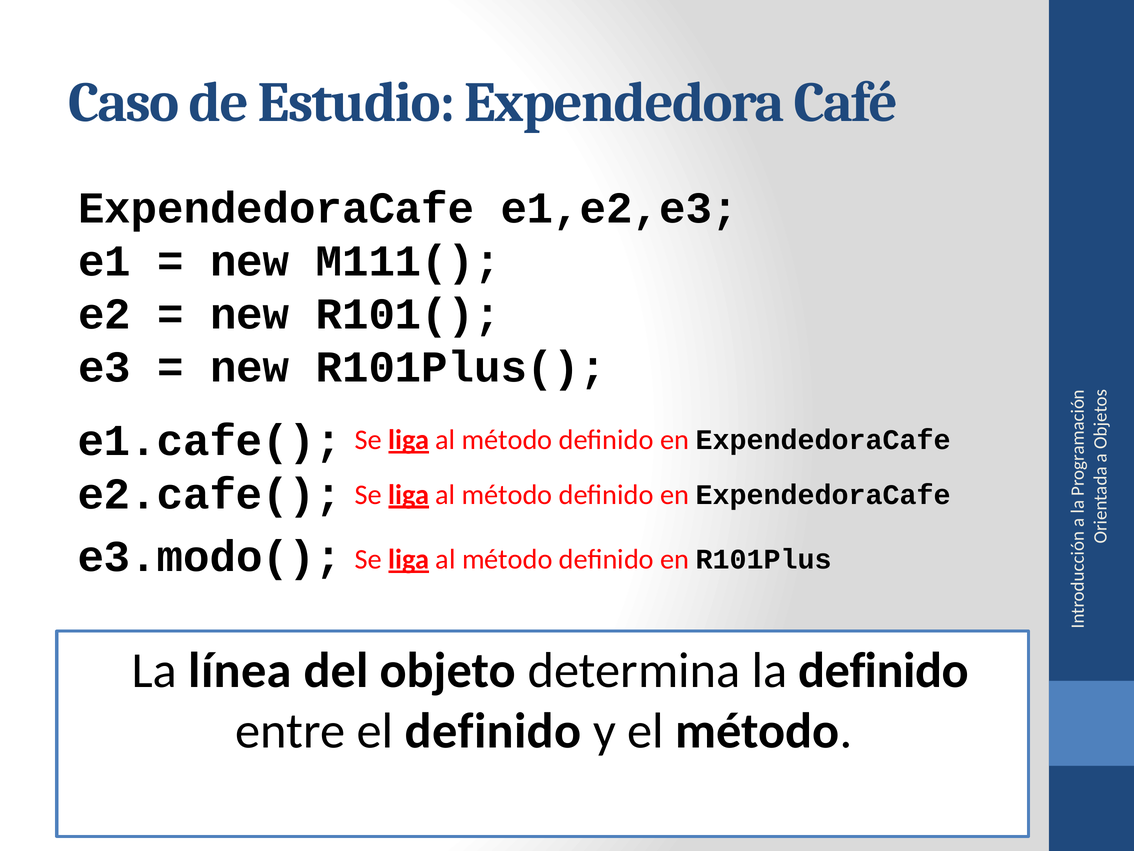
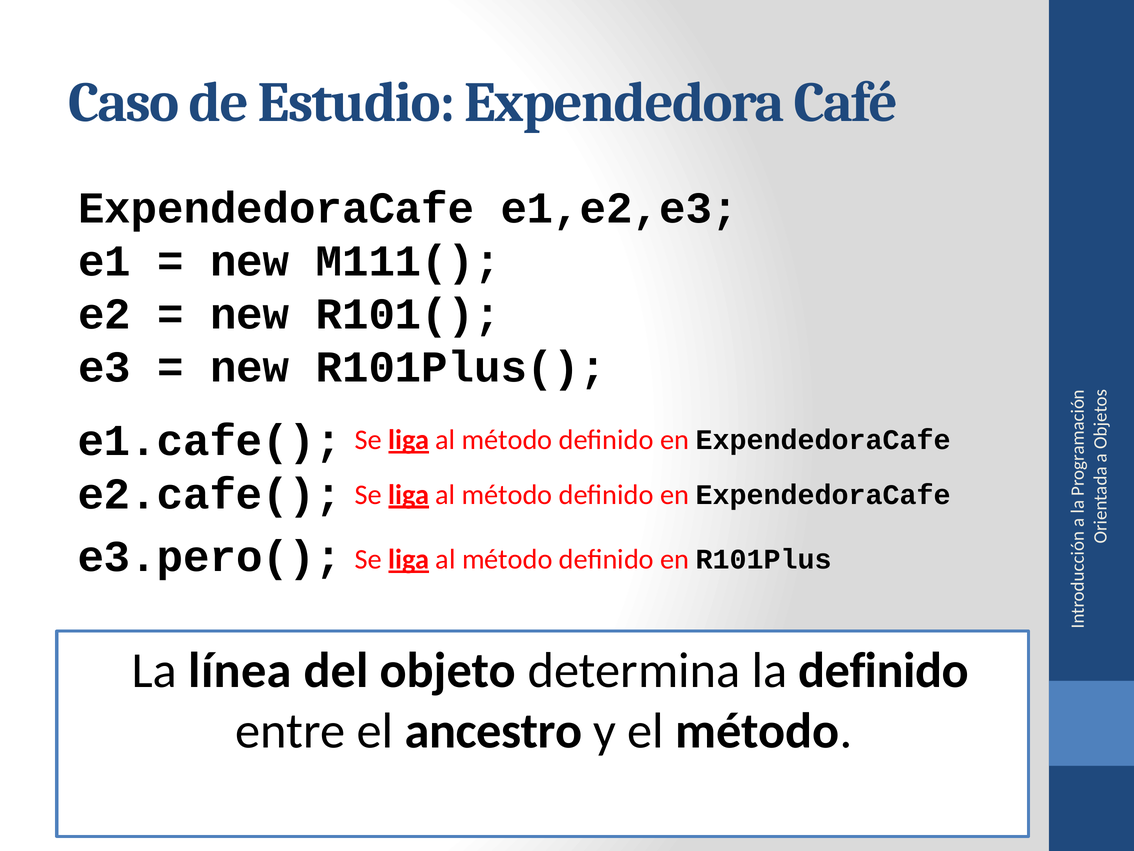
e3.modo(: e3.modo( -> e3.pero(
el definido: definido -> ancestro
